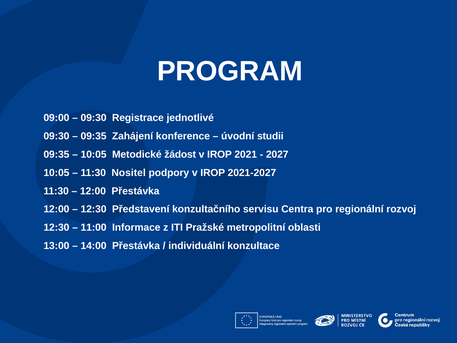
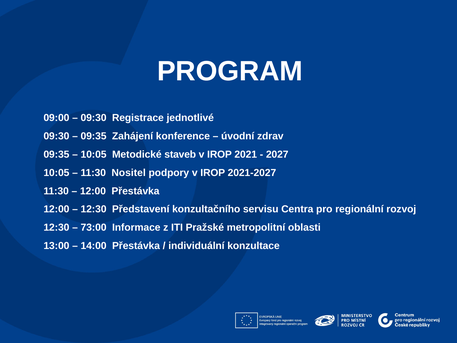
studii: studii -> zdrav
žádost: žádost -> staveb
11:00: 11:00 -> 73:00
